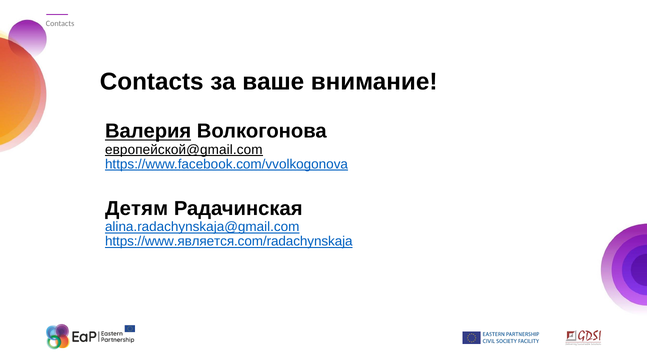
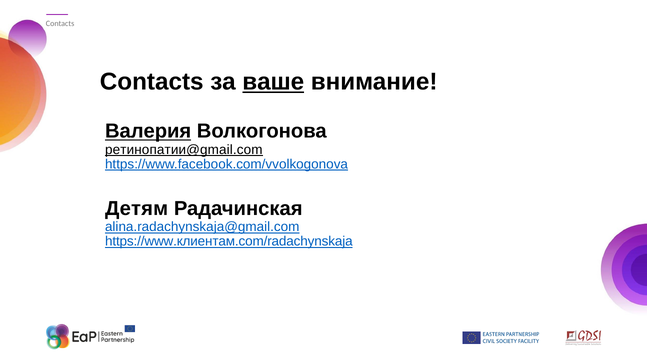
ваше underline: none -> present
европейской@gmail.com: европейской@gmail.com -> ретинопатии@gmail.com
https://www.является.com/radachynskaja: https://www.является.com/radachynskaja -> https://www.клиентам.com/radachynskaja
